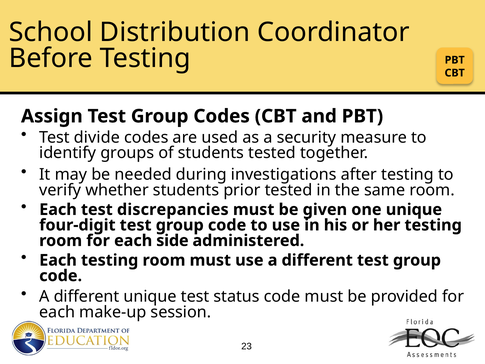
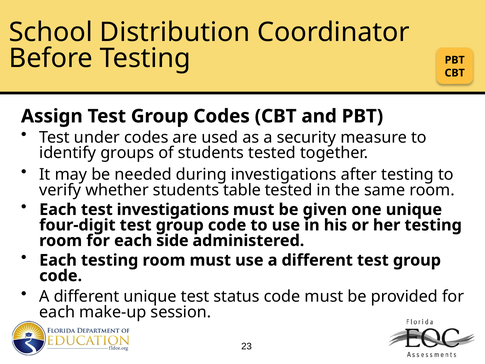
divide: divide -> under
prior: prior -> table
test discrepancies: discrepancies -> investigations
